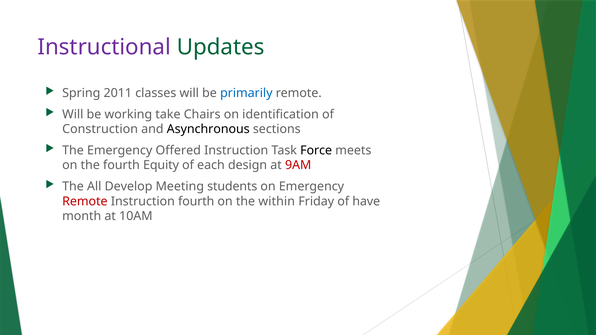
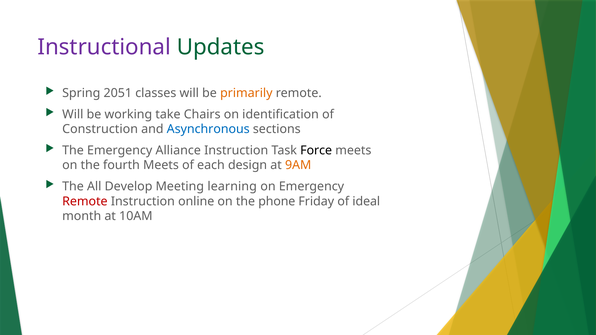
2011: 2011 -> 2051
primarily colour: blue -> orange
Asynchronous colour: black -> blue
Offered: Offered -> Alliance
fourth Equity: Equity -> Meets
9AM colour: red -> orange
students: students -> learning
Instruction fourth: fourth -> online
within: within -> phone
have: have -> ideal
